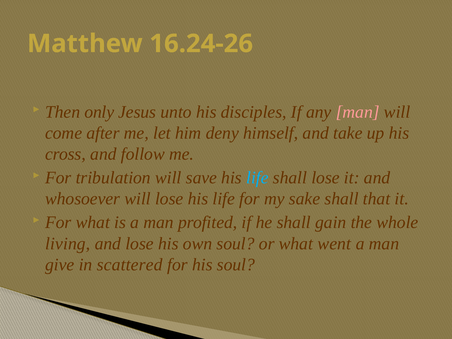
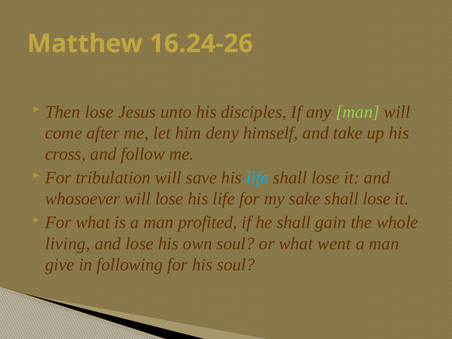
Then only: only -> lose
man at (358, 112) colour: pink -> light green
sake shall that: that -> lose
scattered: scattered -> following
